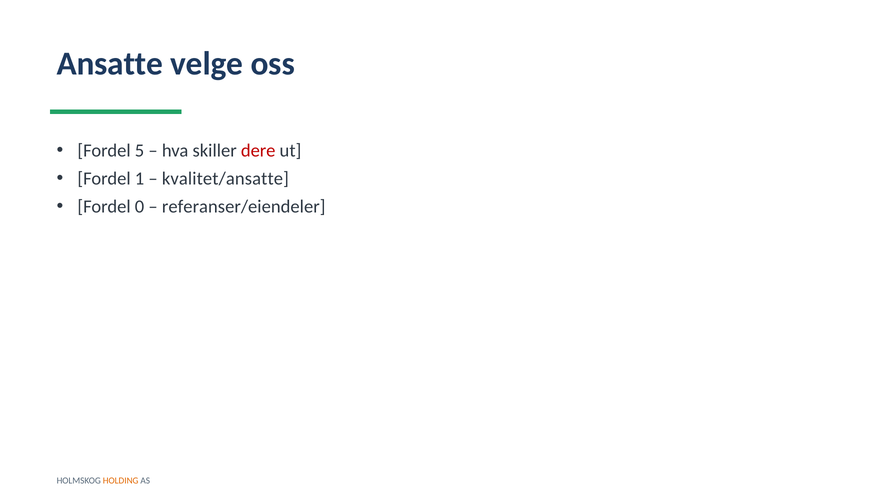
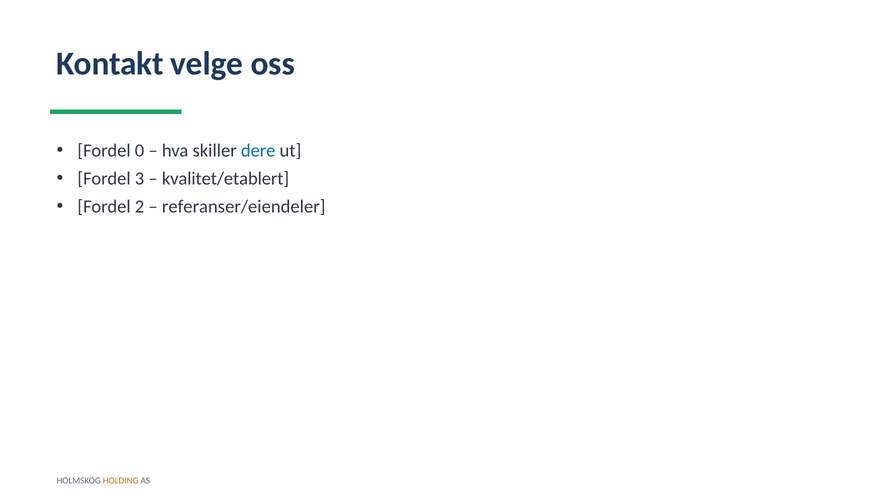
Ansatte: Ansatte -> Kontakt
5: 5 -> 0
dere colour: red -> blue
1: 1 -> 3
kvalitet/ansatte: kvalitet/ansatte -> kvalitet/etablert
0: 0 -> 2
